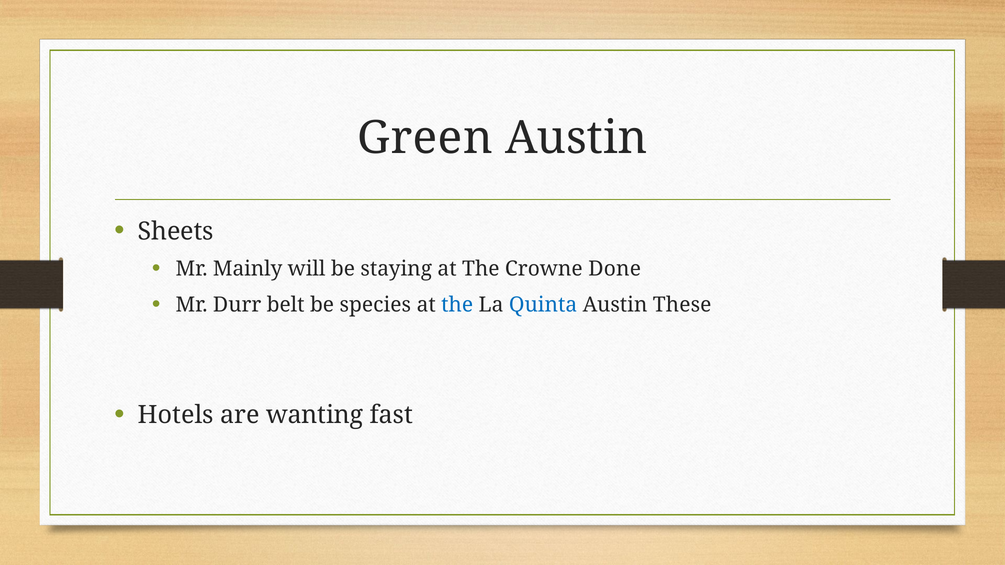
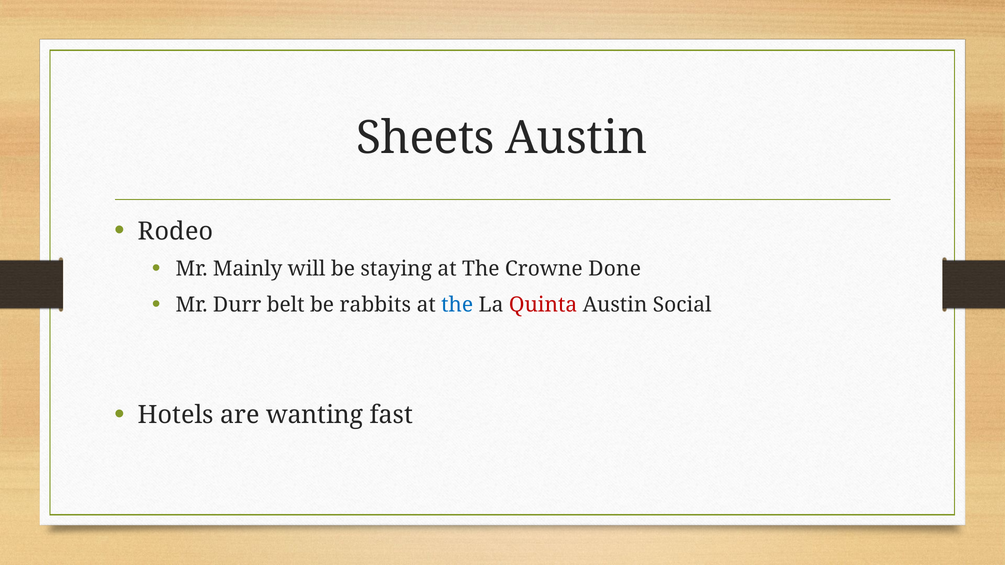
Green: Green -> Sheets
Sheets: Sheets -> Rodeo
species: species -> rabbits
Quinta colour: blue -> red
These: These -> Social
